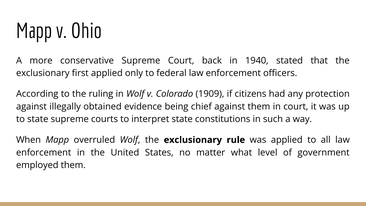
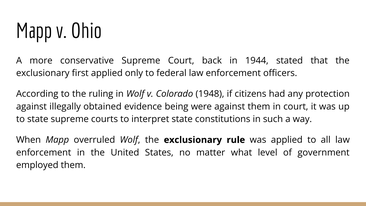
1940: 1940 -> 1944
1909: 1909 -> 1948
chief: chief -> were
